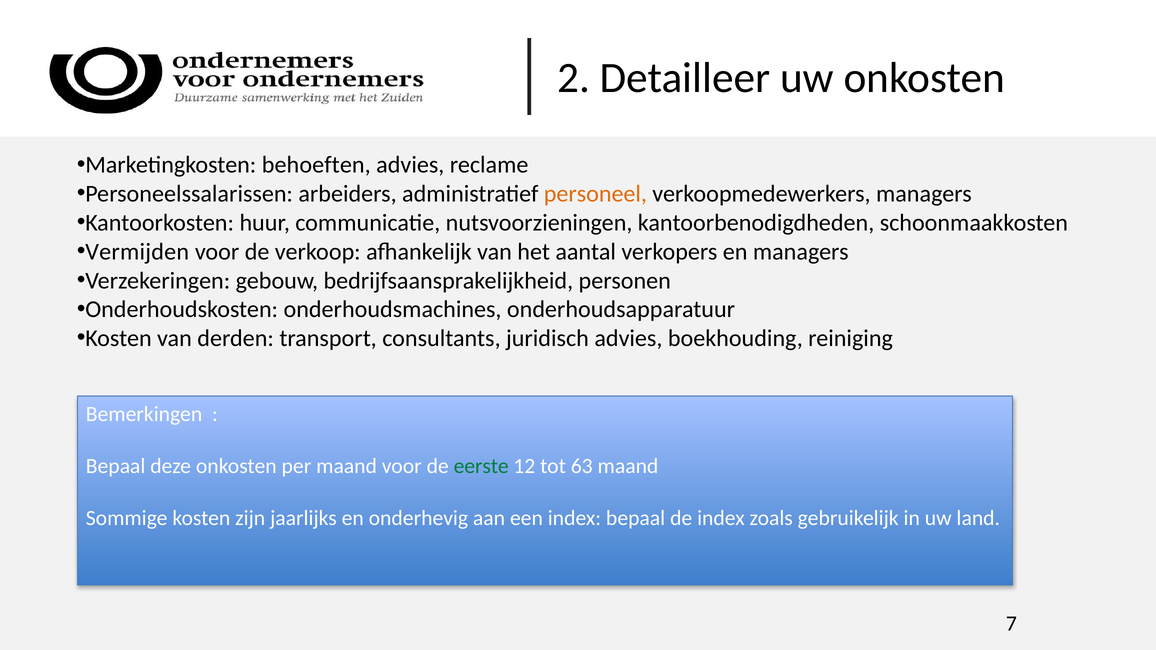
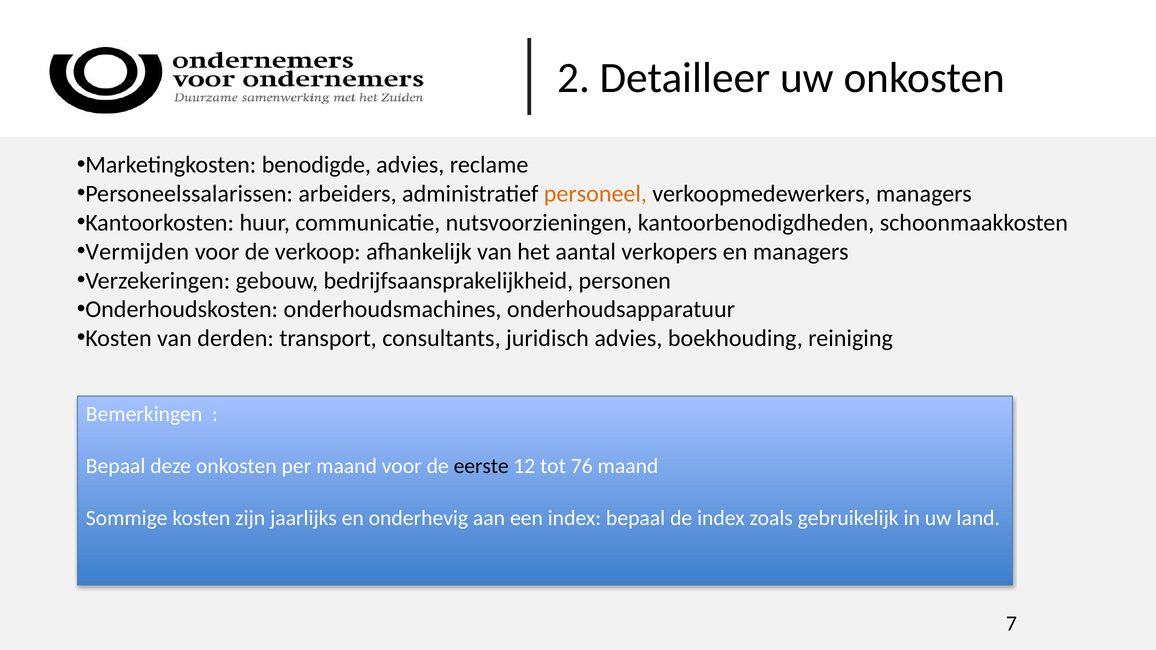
behoeften: behoeften -> benodigde
eerste colour: green -> black
63: 63 -> 76
